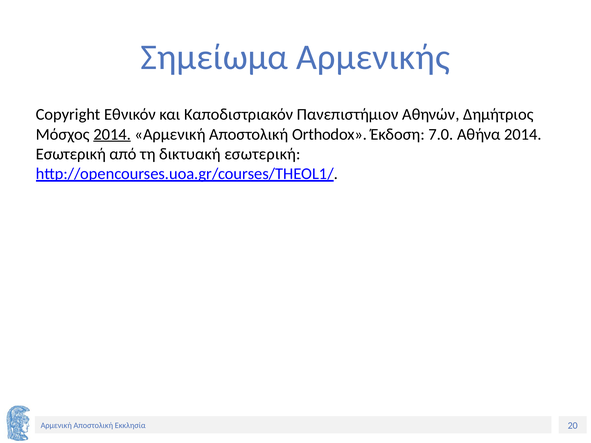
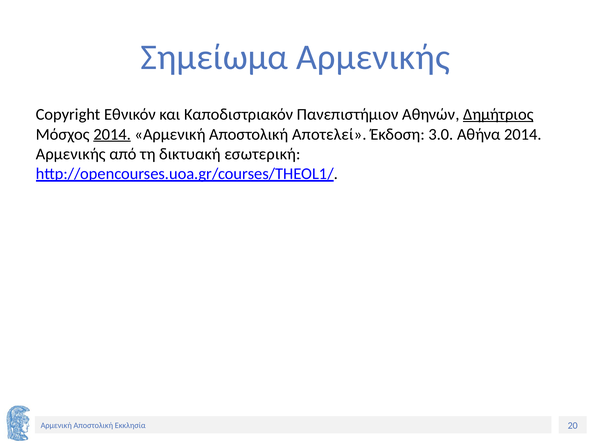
Δημήτριος underline: none -> present
Orthodox: Orthodox -> Αποτελεί
7.0: 7.0 -> 3.0
Εσωτερική at (71, 154): Εσωτερική -> Αρμενικής
